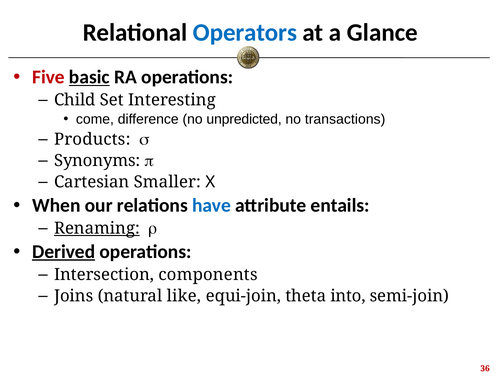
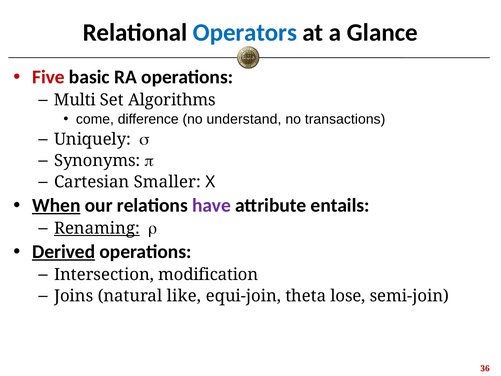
basic underline: present -> none
Child: Child -> Multi
Interesting: Interesting -> Algorithms
unpredicted: unpredicted -> understand
Products: Products -> Uniquely
When underline: none -> present
have colour: blue -> purple
components: components -> modification
into: into -> lose
